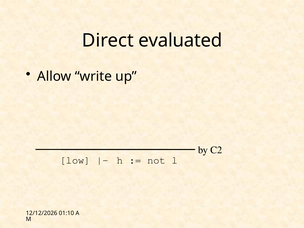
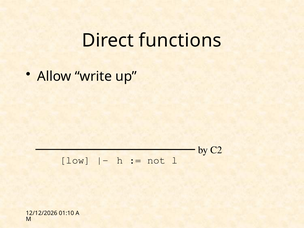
evaluated: evaluated -> functions
